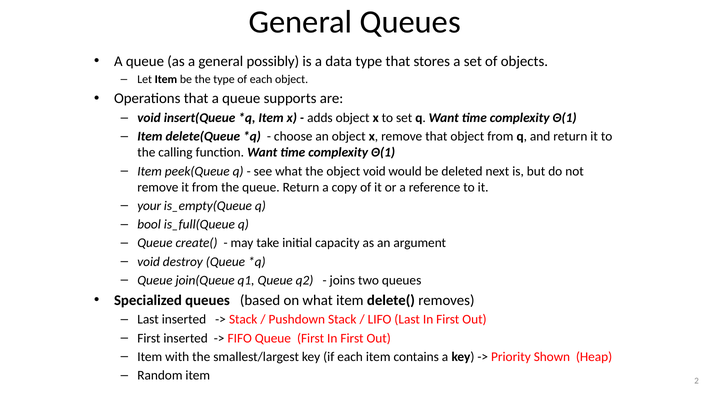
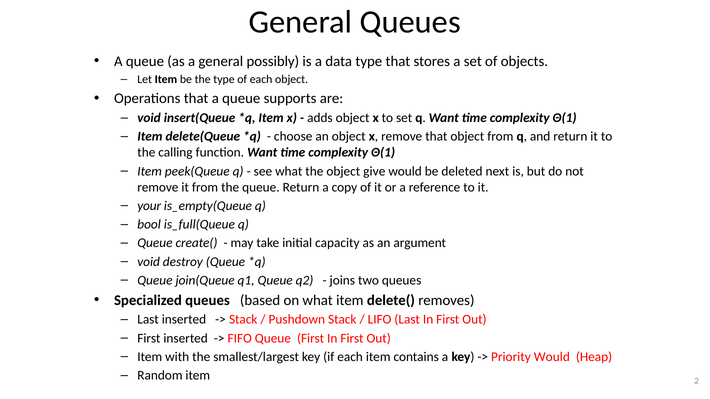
object void: void -> give
Priority Shown: Shown -> Would
